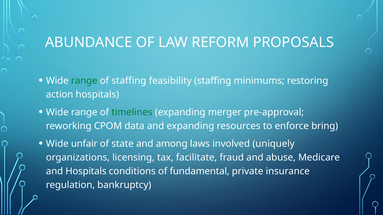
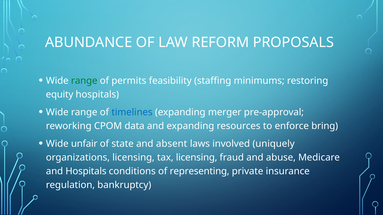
of staffing: staffing -> permits
action: action -> equity
timelines colour: green -> blue
among: among -> absent
tax facilitate: facilitate -> licensing
fundamental: fundamental -> representing
